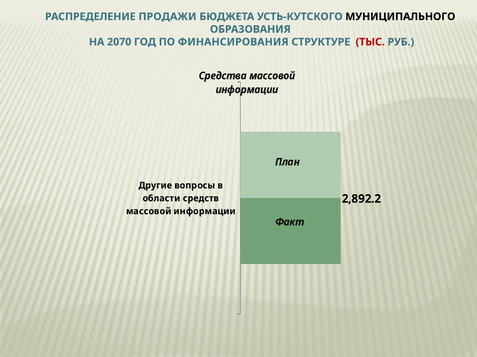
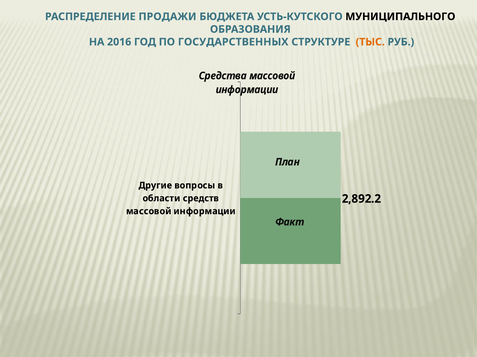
2070: 2070 -> 2016
ФИНАНСИРОВАНИЯ: ФИНАНСИРОВАНИЯ -> ГОСУДАРСТВЕННЫХ
ТЫС colour: red -> orange
